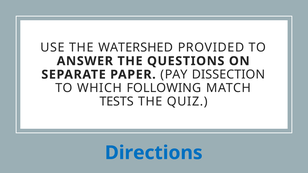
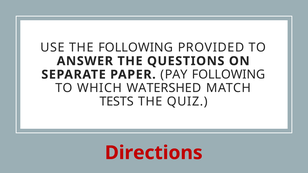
THE WATERSHED: WATERSHED -> FOLLOWING
PAY DISSECTION: DISSECTION -> FOLLOWING
FOLLOWING: FOLLOWING -> WATERSHED
Directions colour: blue -> red
